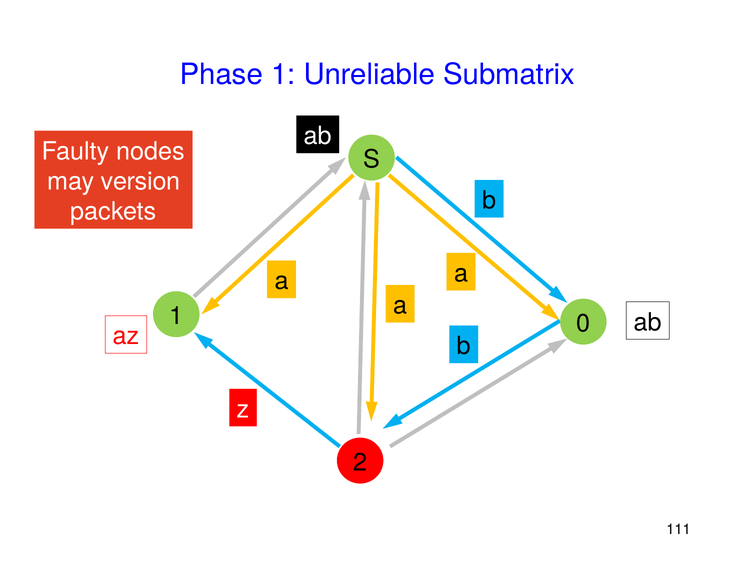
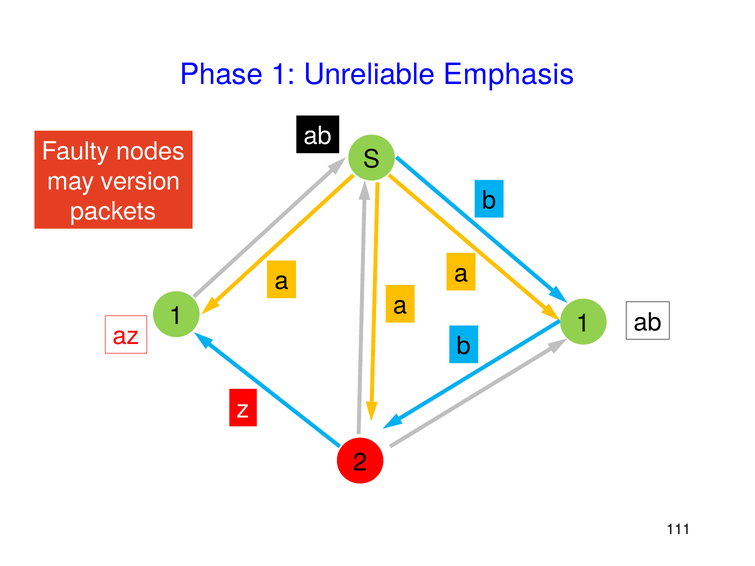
Submatrix: Submatrix -> Emphasis
1 0: 0 -> 1
